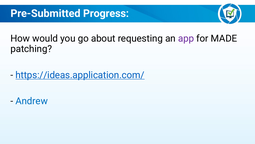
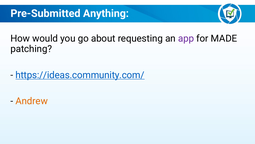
Progress: Progress -> Anything
https://ideas.application.com/: https://ideas.application.com/ -> https://ideas.community.com/
Andrew colour: blue -> orange
